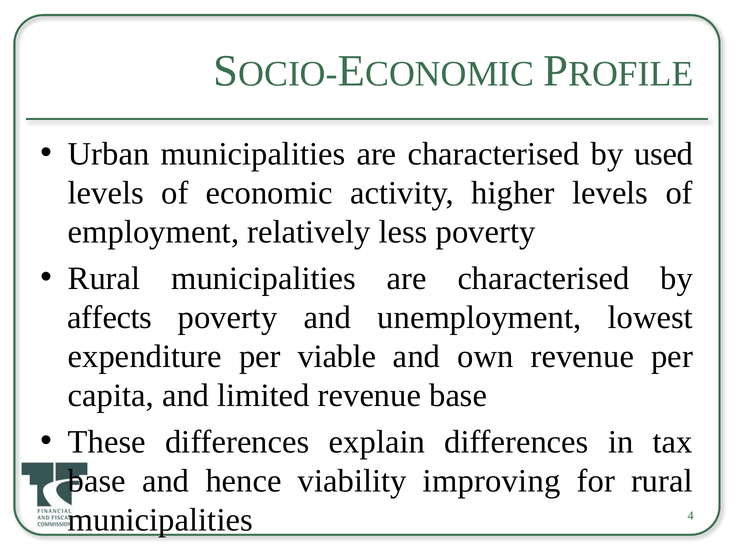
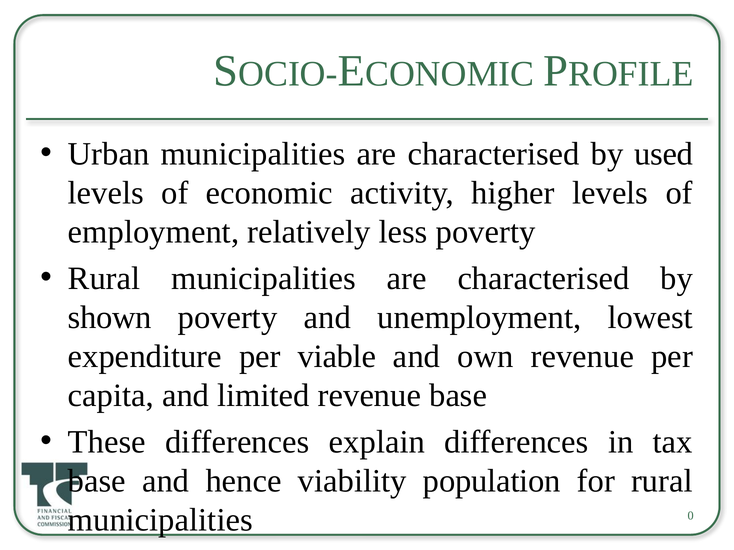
affects: affects -> shown
improving: improving -> population
4: 4 -> 0
